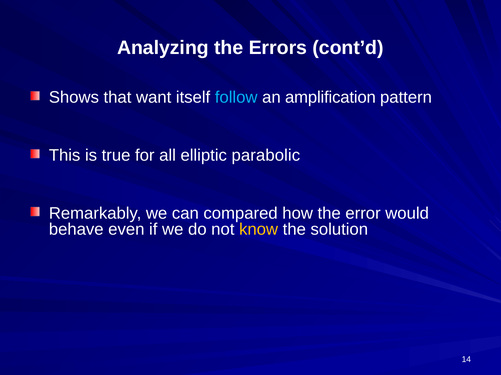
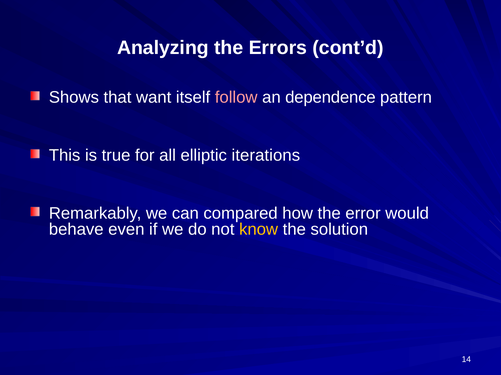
follow colour: light blue -> pink
amplification: amplification -> dependence
parabolic: parabolic -> iterations
